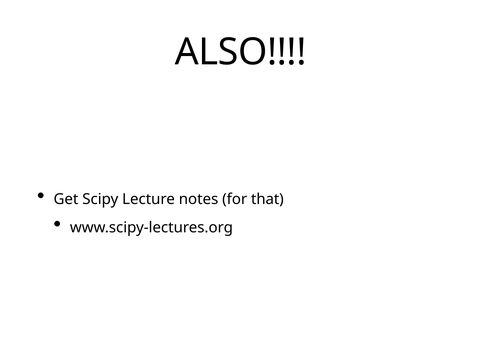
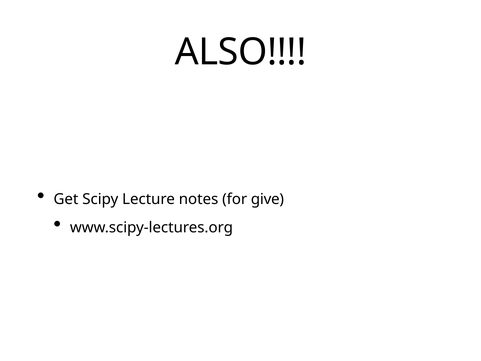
that: that -> give
